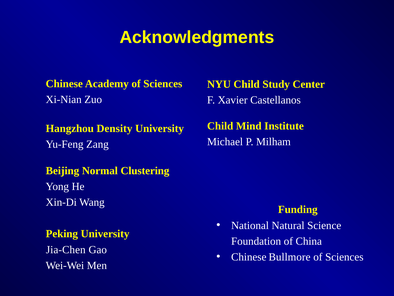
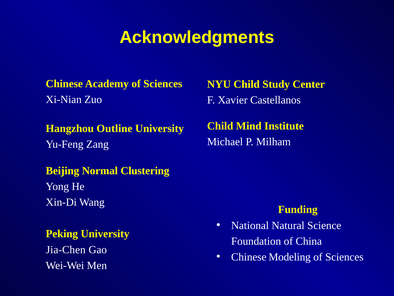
Density: Density -> Outline
Bullmore: Bullmore -> Modeling
